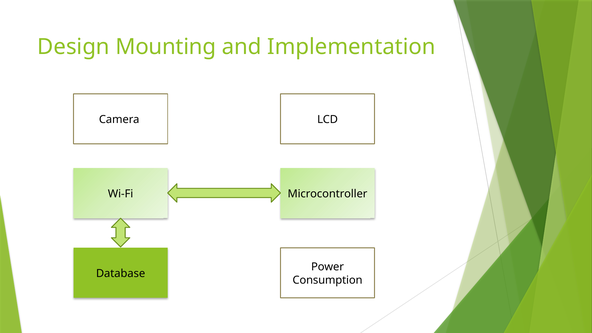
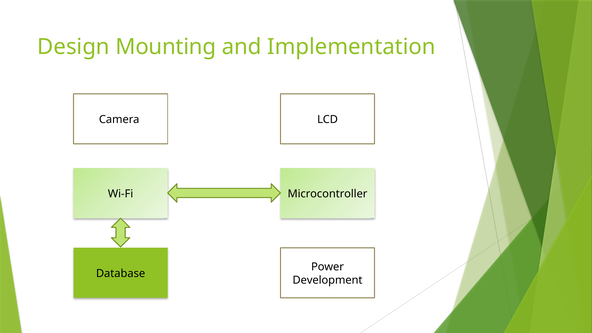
Consumption: Consumption -> Development
